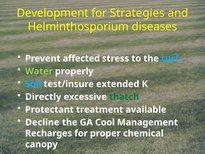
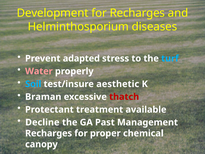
for Strategies: Strategies -> Recharges
affected: affected -> adapted
Water colour: light green -> pink
extended: extended -> aesthetic
Directly: Directly -> Braman
thatch colour: green -> red
Cool: Cool -> Past
